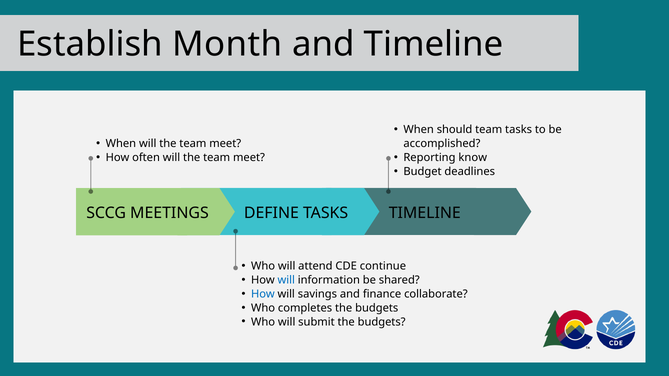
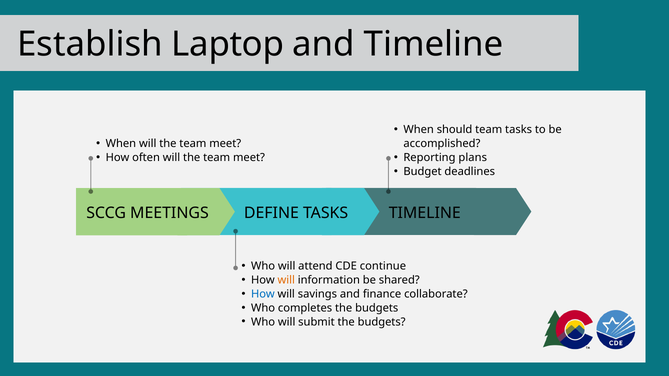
Month: Month -> Laptop
know: know -> plans
will at (286, 280) colour: blue -> orange
